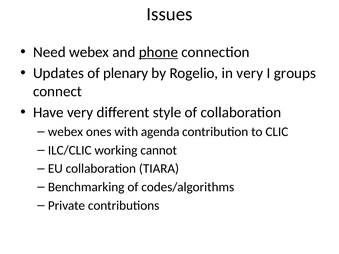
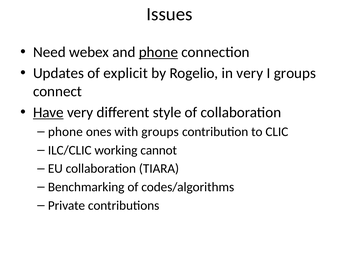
plenary: plenary -> explicit
Have underline: none -> present
webex at (65, 132): webex -> phone
with agenda: agenda -> groups
